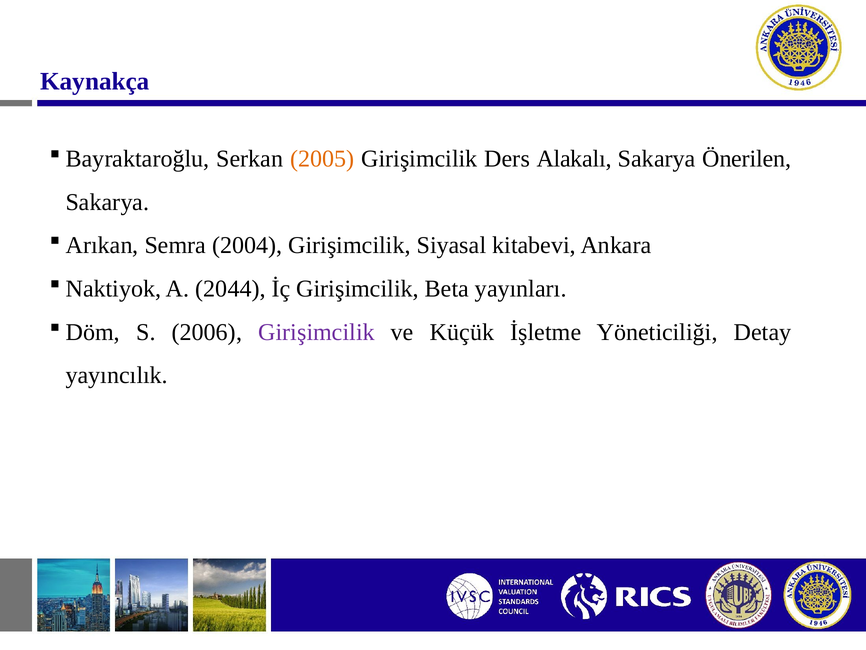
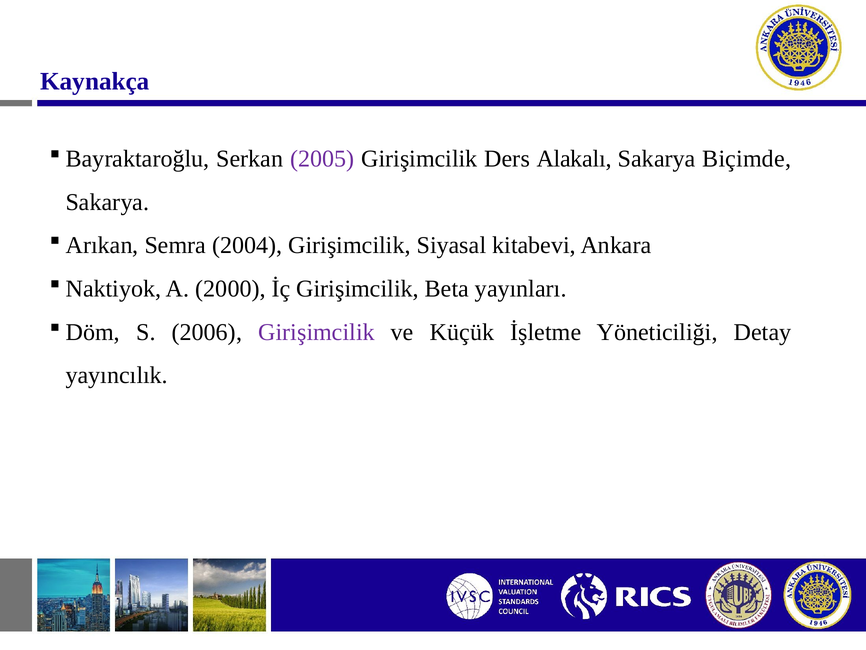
2005 colour: orange -> purple
Önerilen: Önerilen -> Biçimde
2044: 2044 -> 2000
